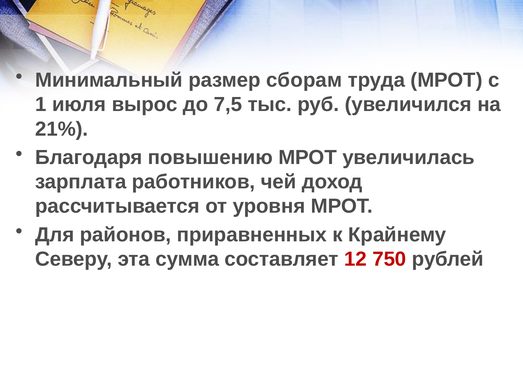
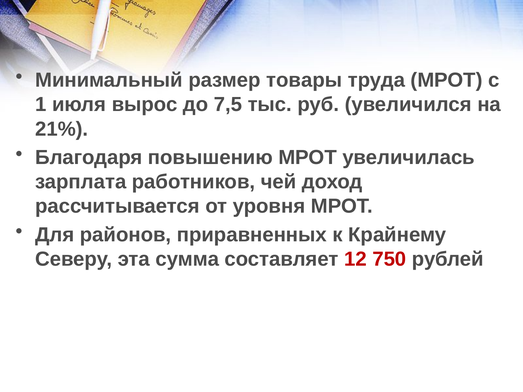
сборам: сборам -> товары
